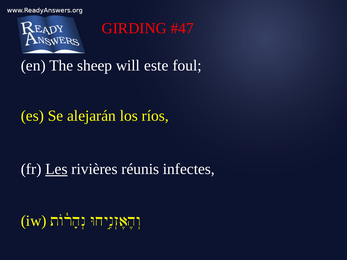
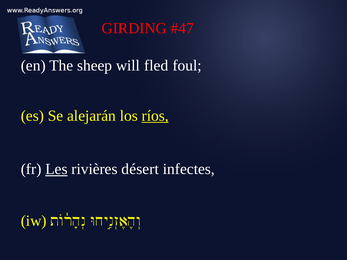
este: este -> fled
ríos underline: none -> present
réunis: réunis -> désert
